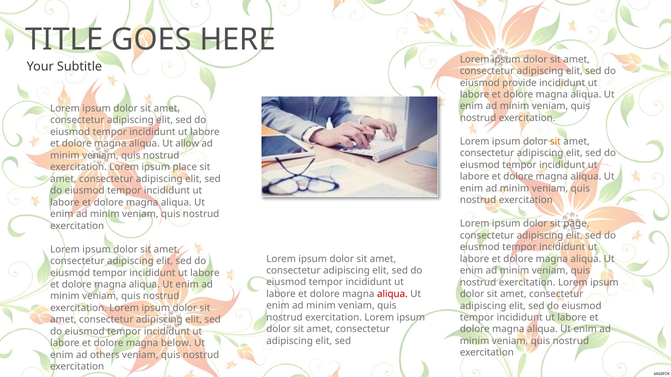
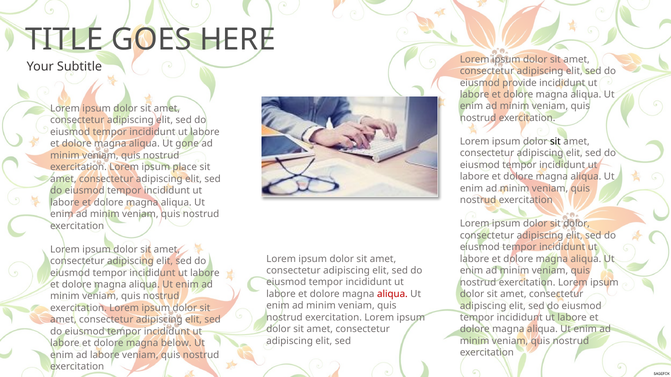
sit at (555, 142) colour: orange -> black
allow: allow -> gone
sit page: page -> dolor
ad others: others -> labore
